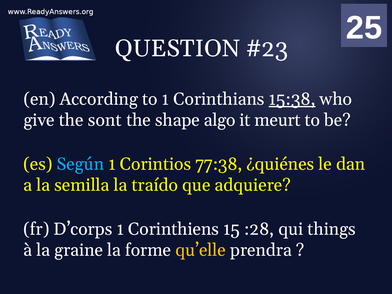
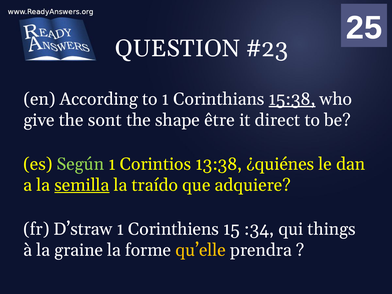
algo: algo -> être
meurt: meurt -> direct
Según colour: light blue -> light green
77:38: 77:38 -> 13:38
semilla underline: none -> present
D’corps: D’corps -> D’straw
:28: :28 -> :34
